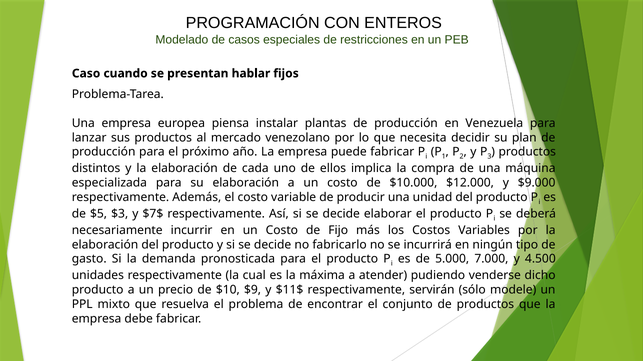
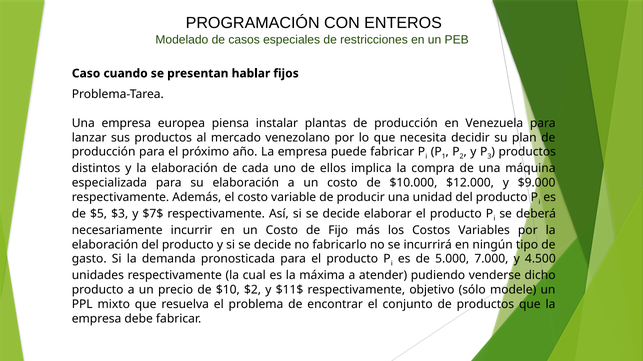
$9: $9 -> $2
servirán: servirán -> objetivo
